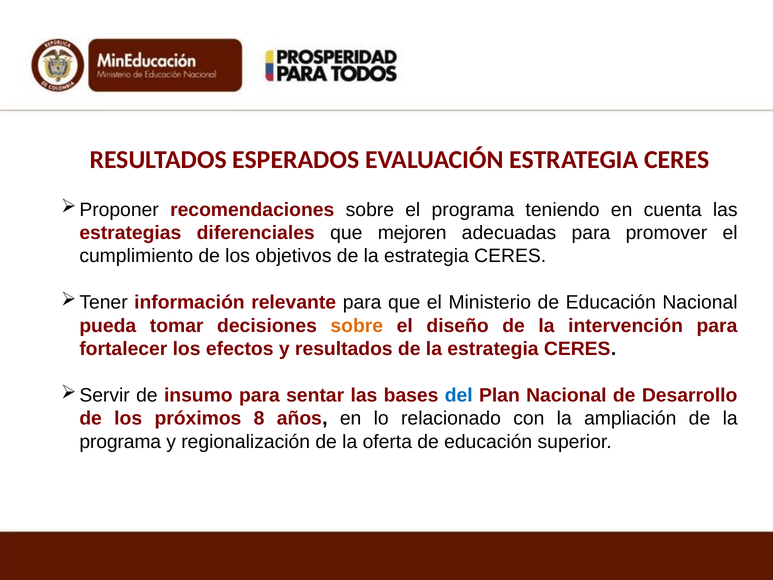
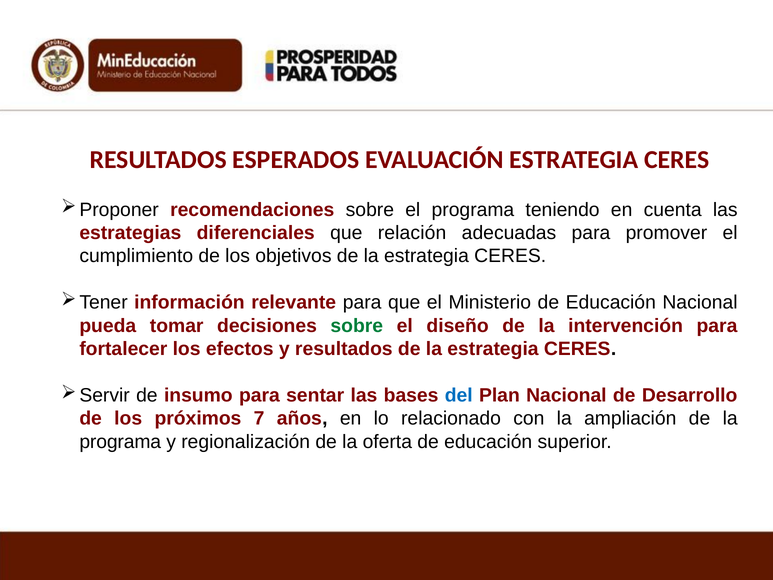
mejoren: mejoren -> relación
sobre at (357, 326) colour: orange -> green
8: 8 -> 7
